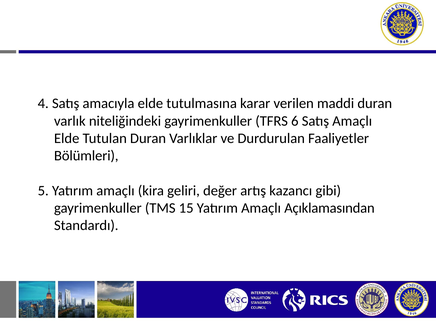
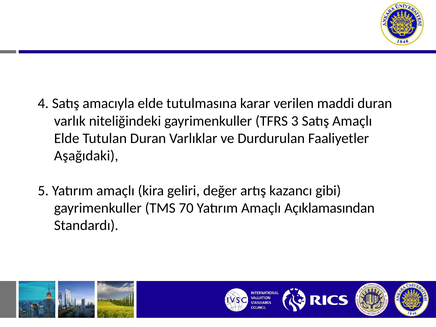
6: 6 -> 3
Bölümleri: Bölümleri -> Aşağıdaki
15: 15 -> 70
